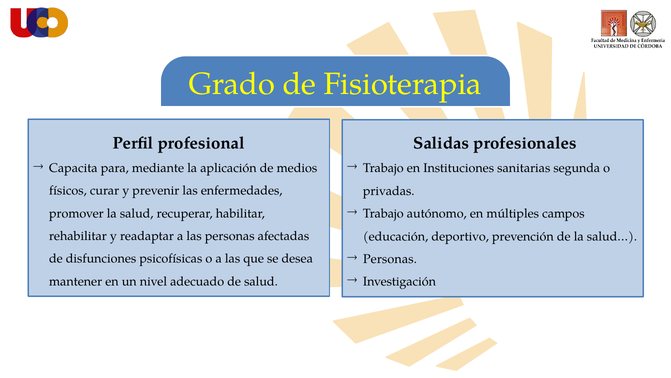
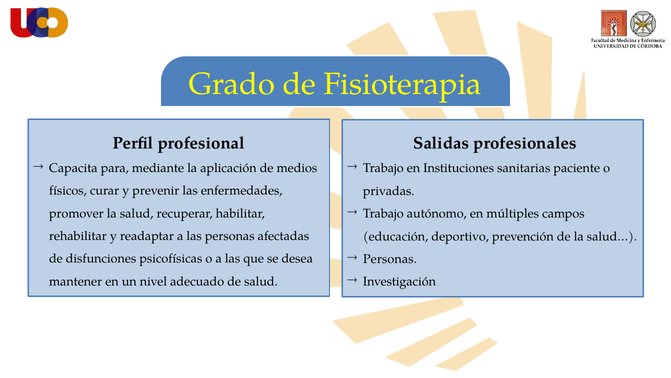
segunda: segunda -> paciente
